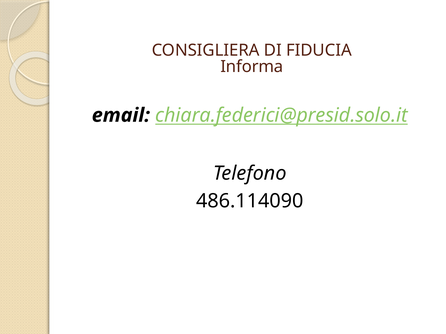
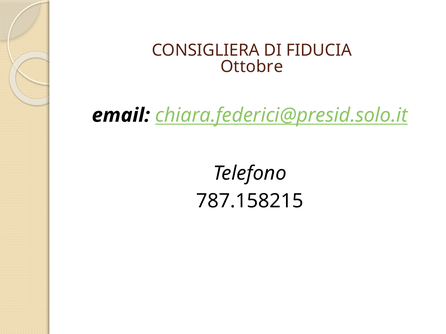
Informa: Informa -> Ottobre
486.114090: 486.114090 -> 787.158215
